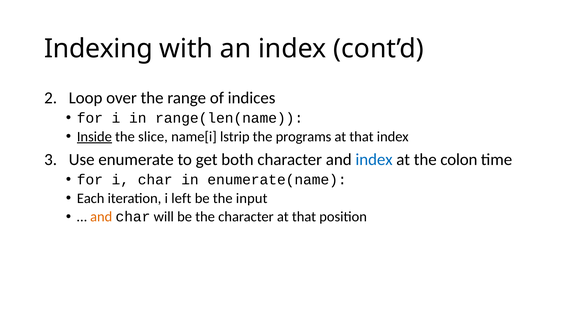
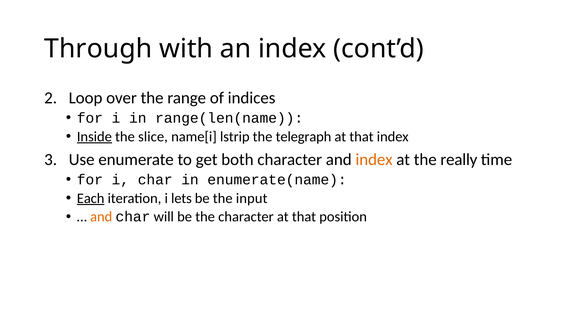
Indexing: Indexing -> Through
programs: programs -> telegraph
index at (374, 160) colour: blue -> orange
colon: colon -> really
Each underline: none -> present
left: left -> lets
